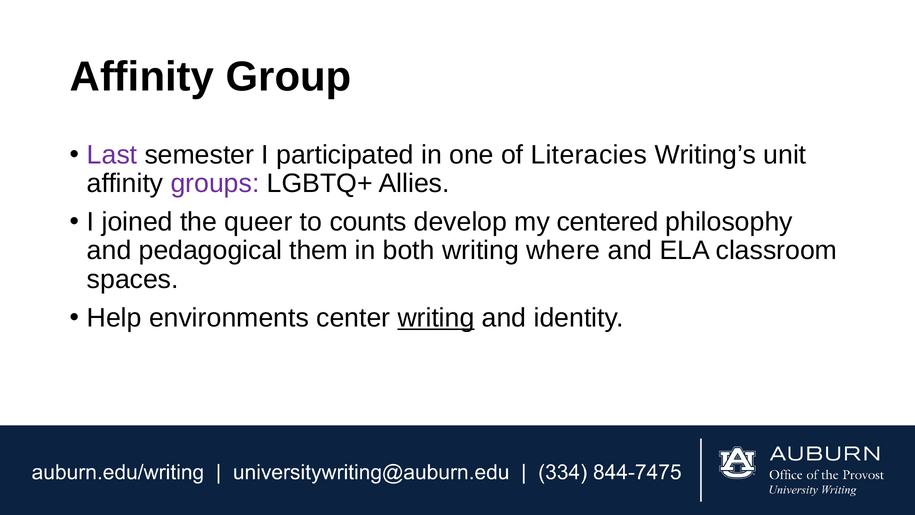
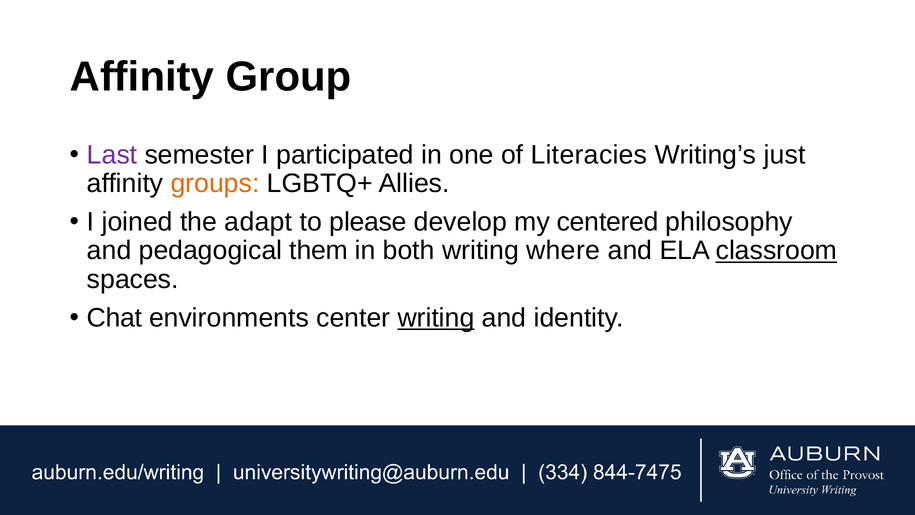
unit: unit -> just
groups colour: purple -> orange
queer: queer -> adapt
counts: counts -> please
classroom underline: none -> present
Help: Help -> Chat
